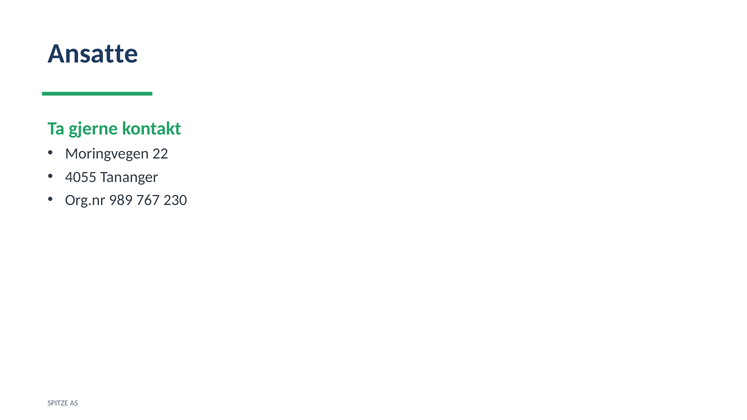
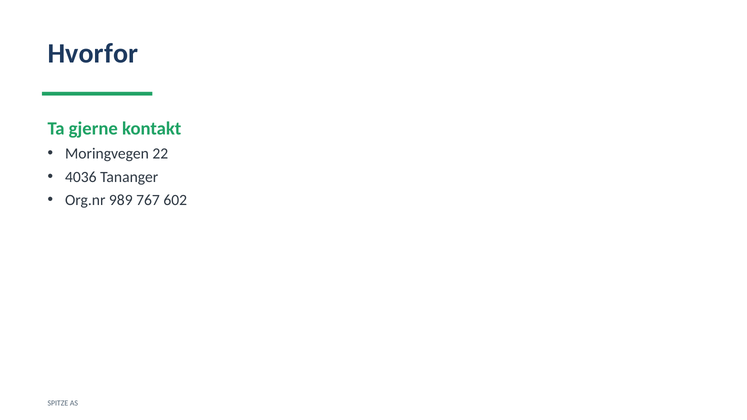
Ansatte: Ansatte -> Hvorfor
4055: 4055 -> 4036
230: 230 -> 602
